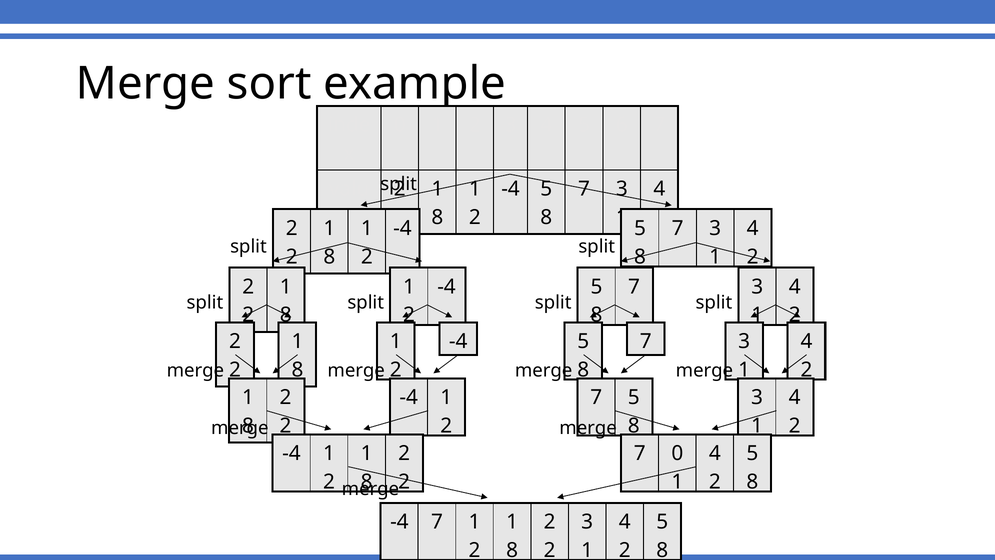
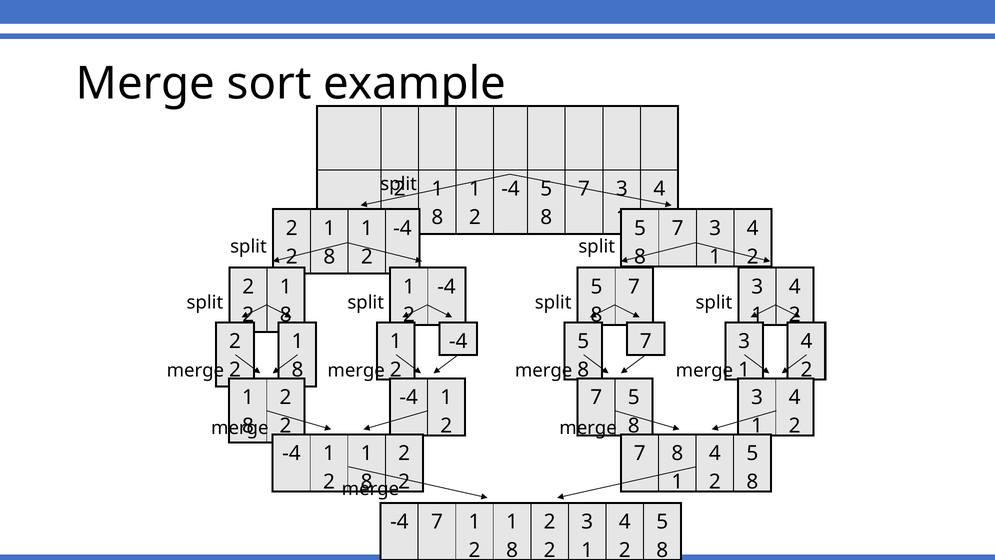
7 0: 0 -> 8
